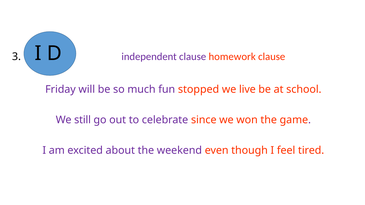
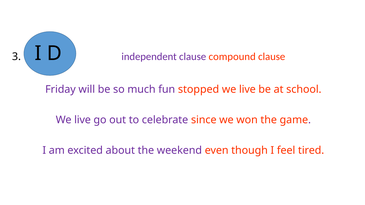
homework: homework -> compound
still at (83, 120): still -> live
